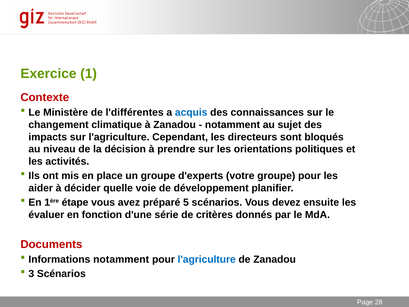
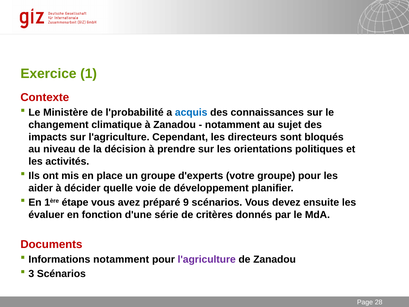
l'différentes: l'différentes -> l'probabilité
5: 5 -> 9
l'agriculture at (207, 259) colour: blue -> purple
